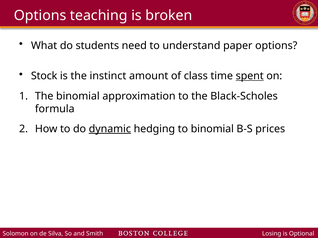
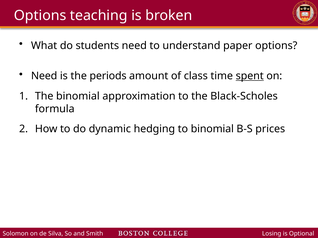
Stock at (44, 76): Stock -> Need
instinct: instinct -> periods
dynamic underline: present -> none
